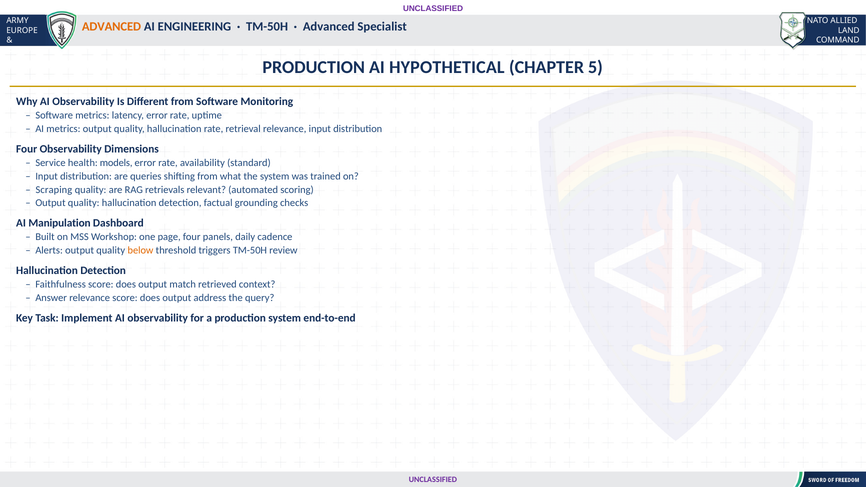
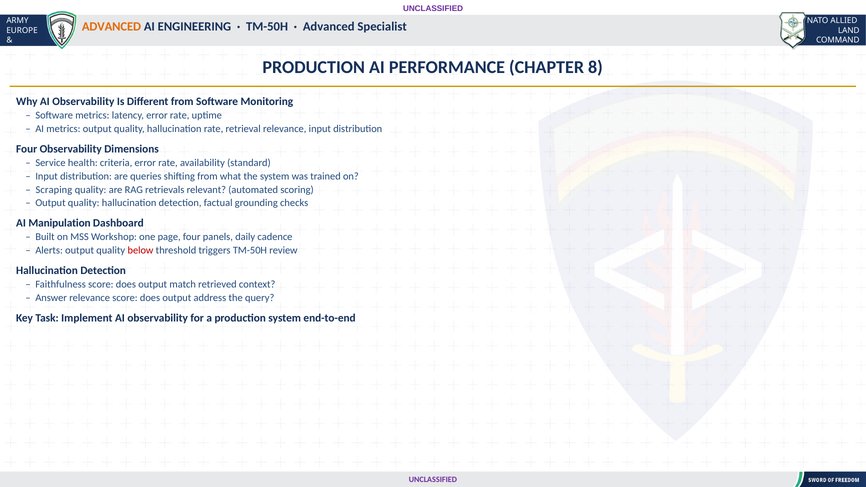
HYPOTHETICAL: HYPOTHETICAL -> PERFORMANCE
5: 5 -> 8
models: models -> criteria
below colour: orange -> red
